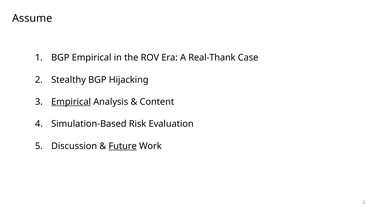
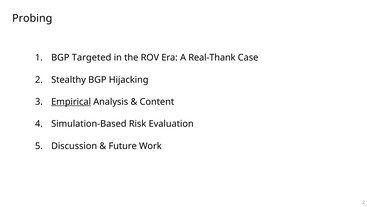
Assume: Assume -> Probing
BGP Empirical: Empirical -> Targeted
Future underline: present -> none
